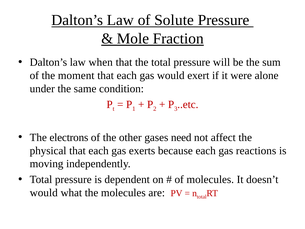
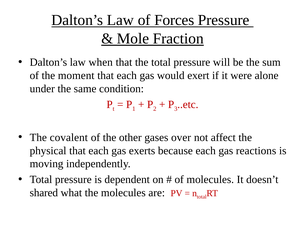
Solute: Solute -> Forces
electrons: electrons -> covalent
need: need -> over
would at (44, 192): would -> shared
